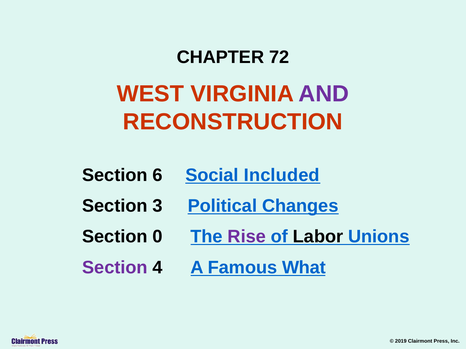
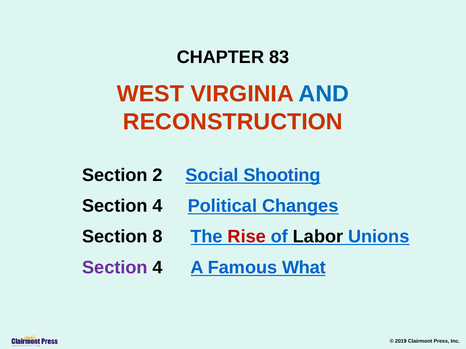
72: 72 -> 83
AND colour: purple -> blue
6: 6 -> 2
Included: Included -> Shooting
3 at (158, 206): 3 -> 4
0: 0 -> 8
Rise colour: purple -> red
